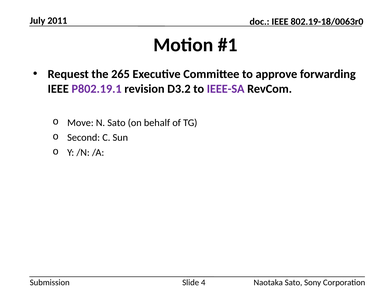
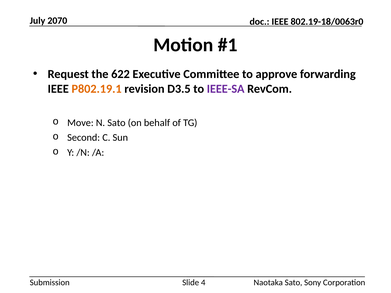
2011: 2011 -> 2070
265: 265 -> 622
P802.19.1 colour: purple -> orange
D3.2: D3.2 -> D3.5
